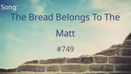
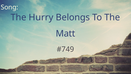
Bread: Bread -> Hurry
